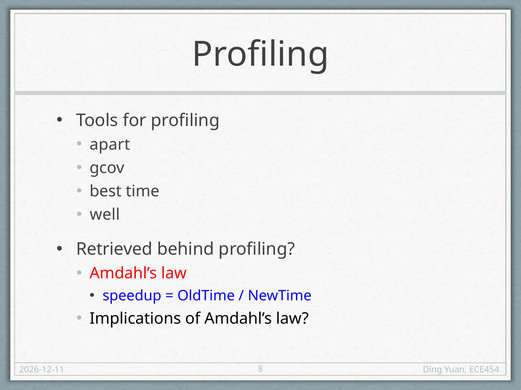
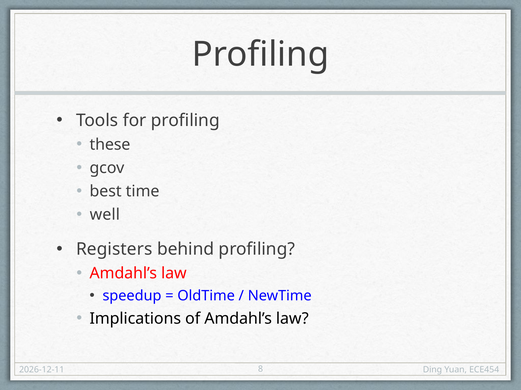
apart: apart -> these
Retrieved: Retrieved -> Registers
